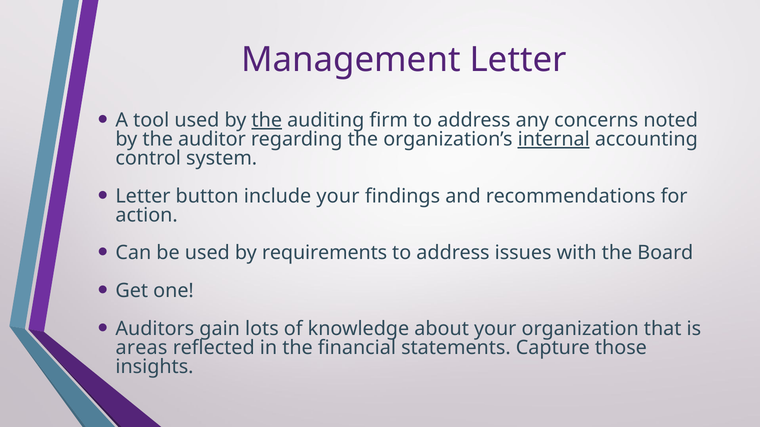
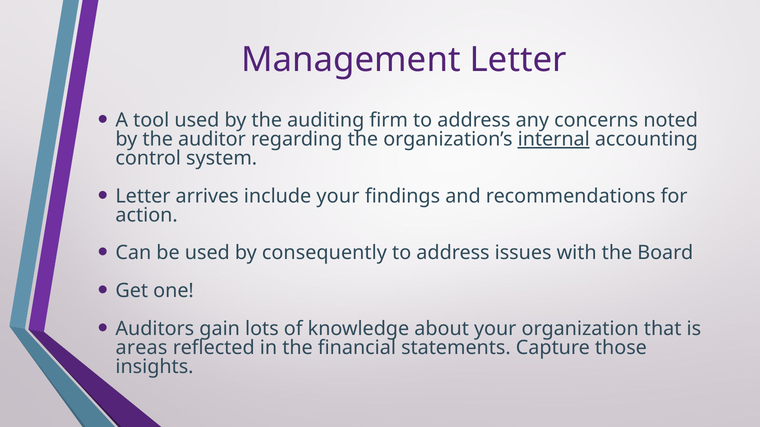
the at (267, 120) underline: present -> none
button: button -> arrives
requirements: requirements -> consequently
